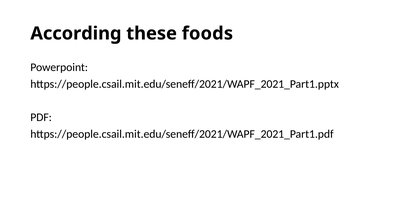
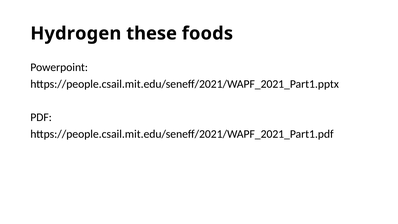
According: According -> Hydrogen
